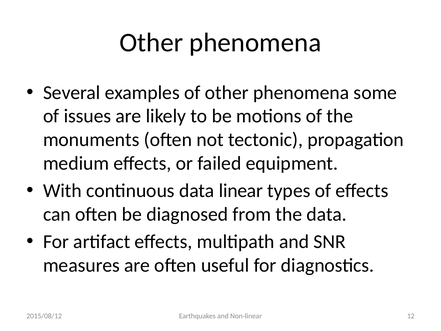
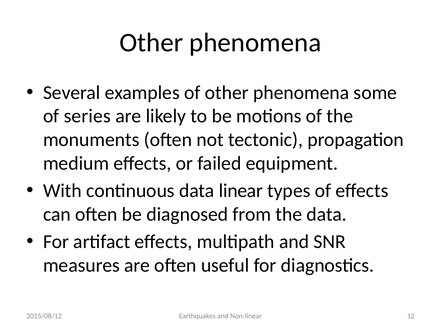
issues: issues -> series
